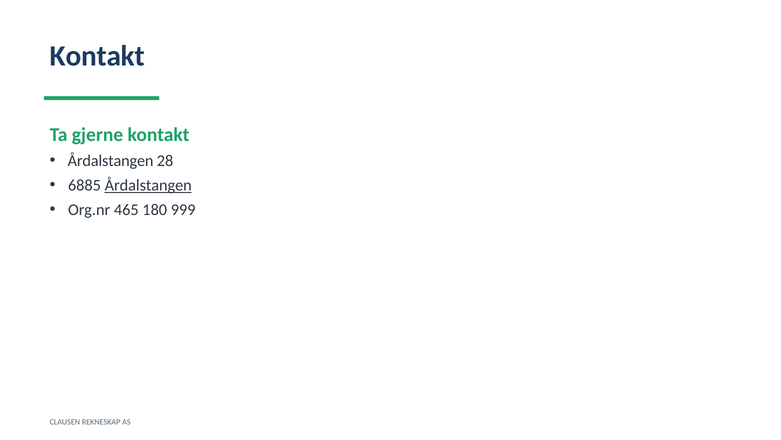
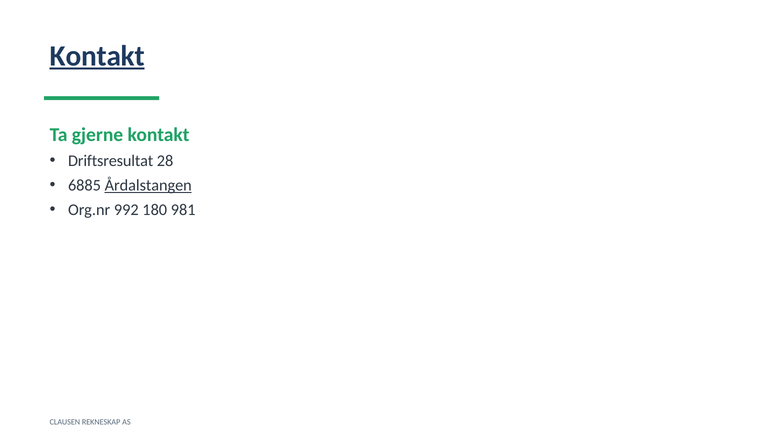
Kontakt at (97, 56) underline: none -> present
Årdalstangen at (111, 161): Årdalstangen -> Driftsresultat
465: 465 -> 992
999: 999 -> 981
